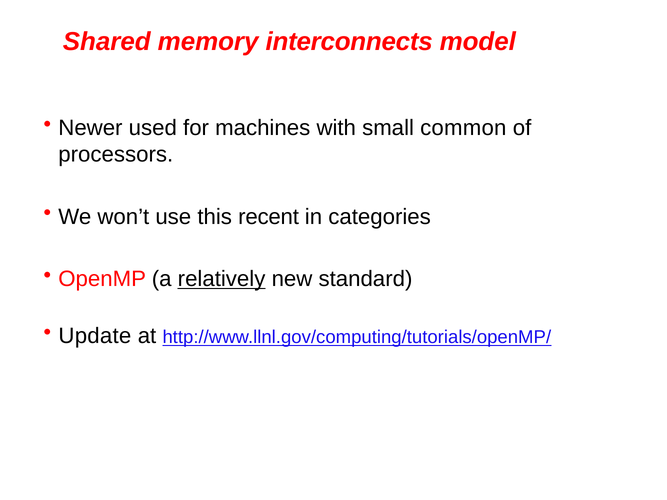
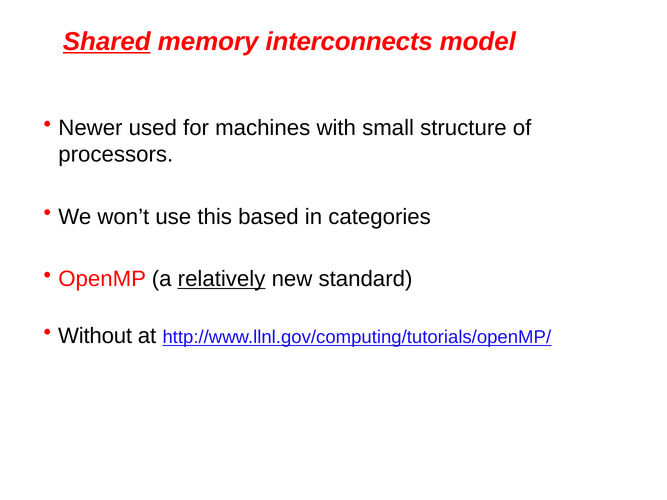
Shared underline: none -> present
common: common -> structure
recent: recent -> based
Update: Update -> Without
